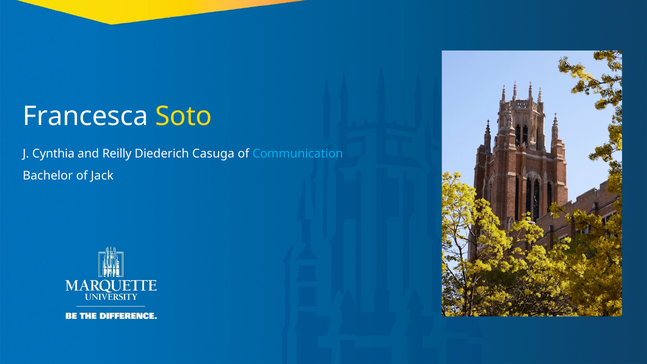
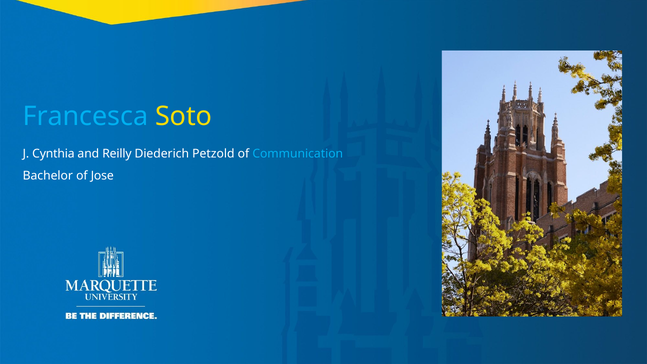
Francesca colour: white -> light blue
Casuga: Casuga -> Petzold
Jack: Jack -> Jose
